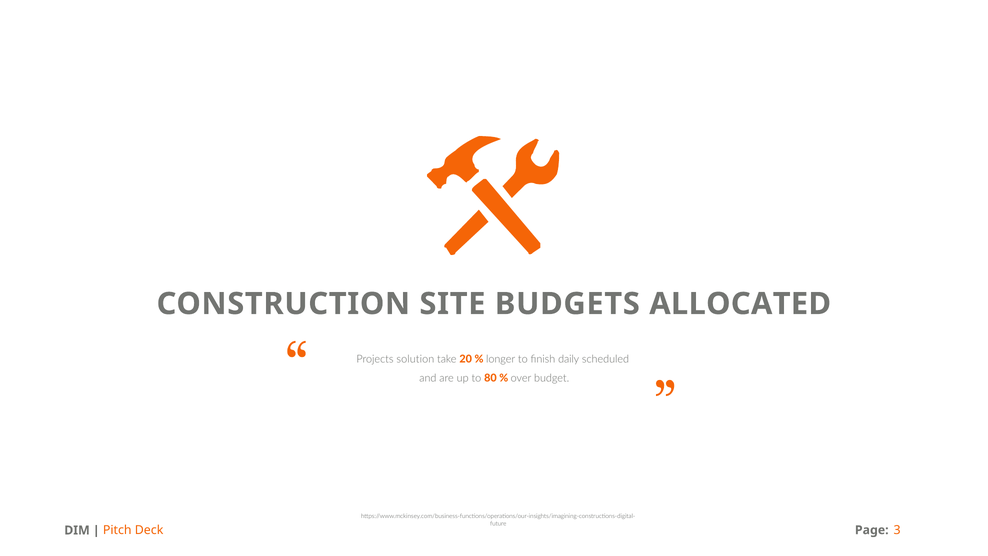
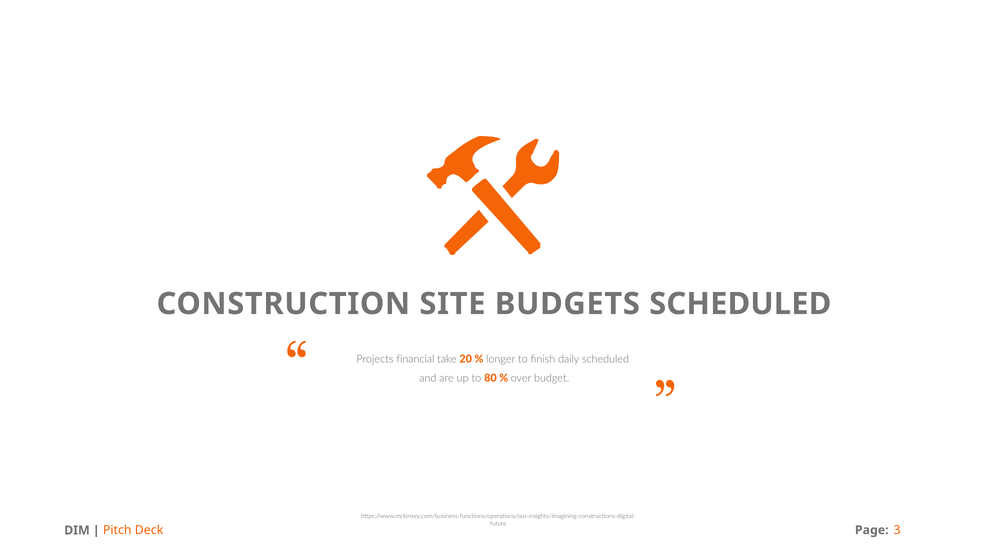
BUDGETS ALLOCATED: ALLOCATED -> SCHEDULED
solution: solution -> financial
